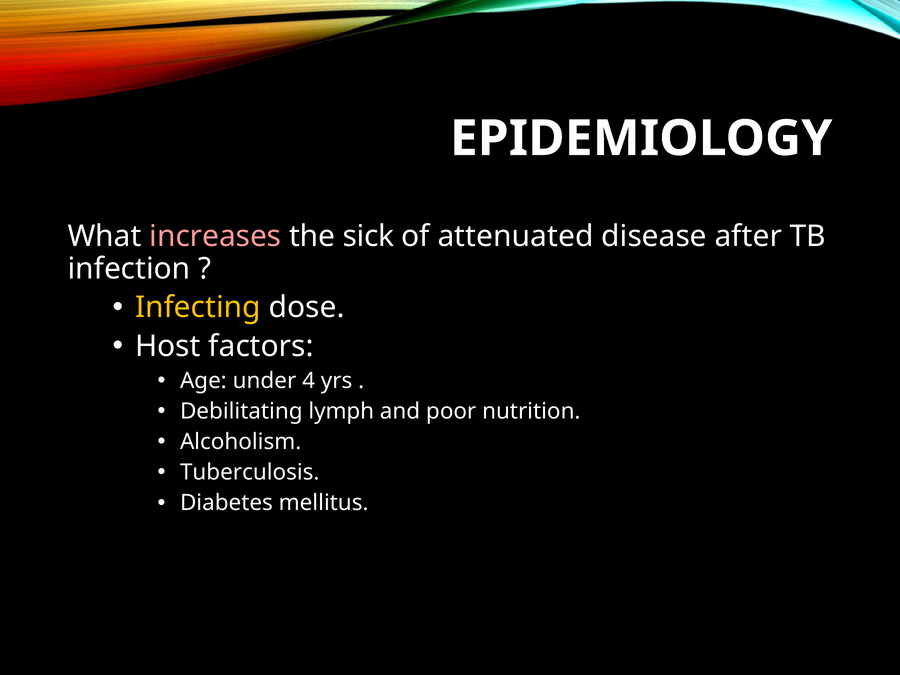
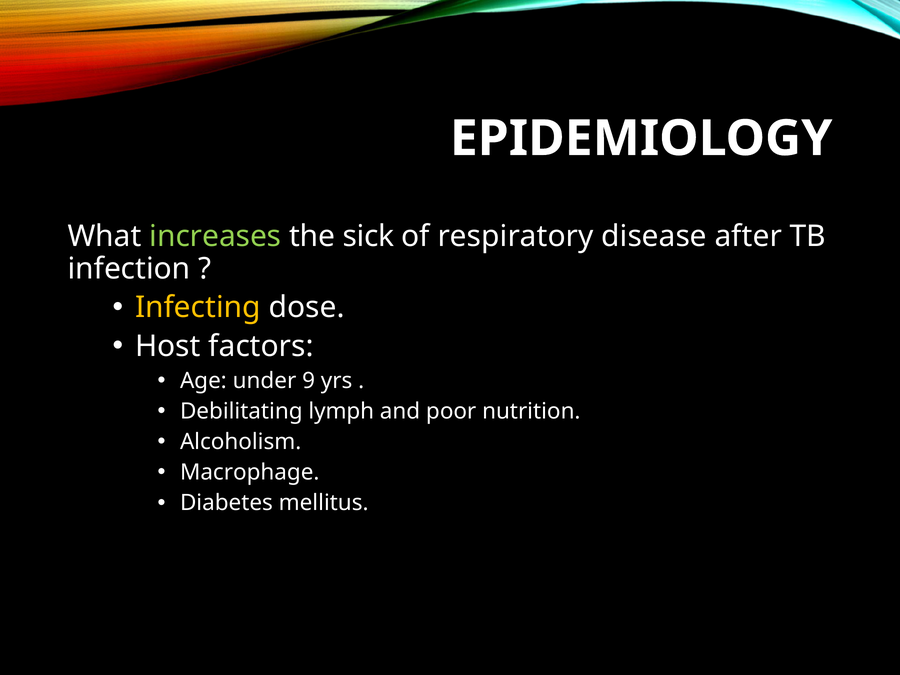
increases colour: pink -> light green
attenuated: attenuated -> respiratory
4: 4 -> 9
Tuberculosis: Tuberculosis -> Macrophage
